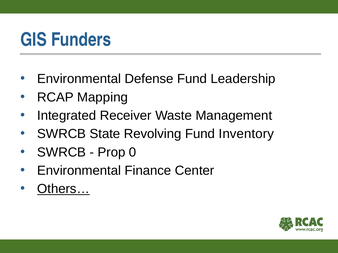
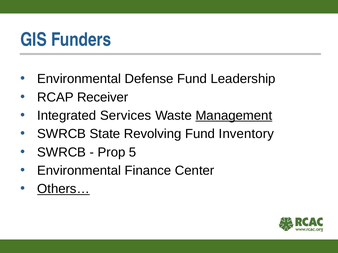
Mapping: Mapping -> Receiver
Receiver: Receiver -> Services
Management underline: none -> present
0: 0 -> 5
